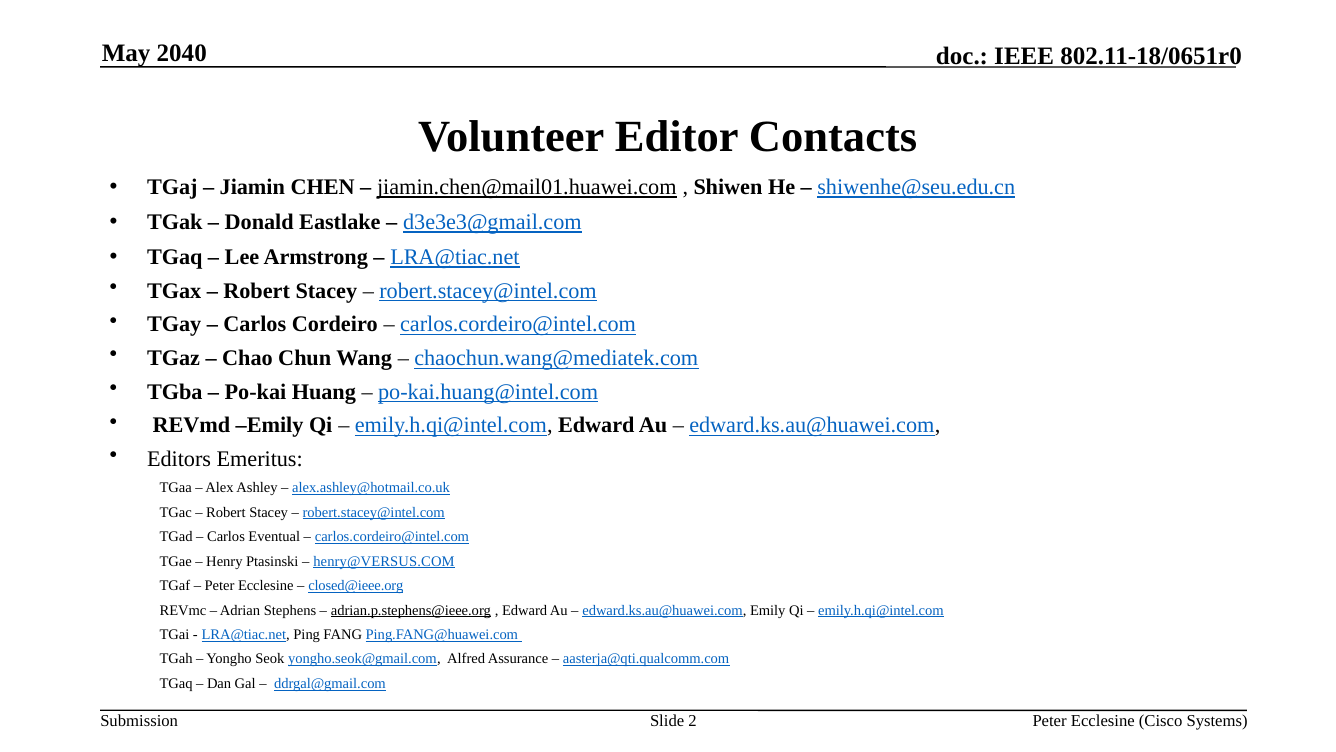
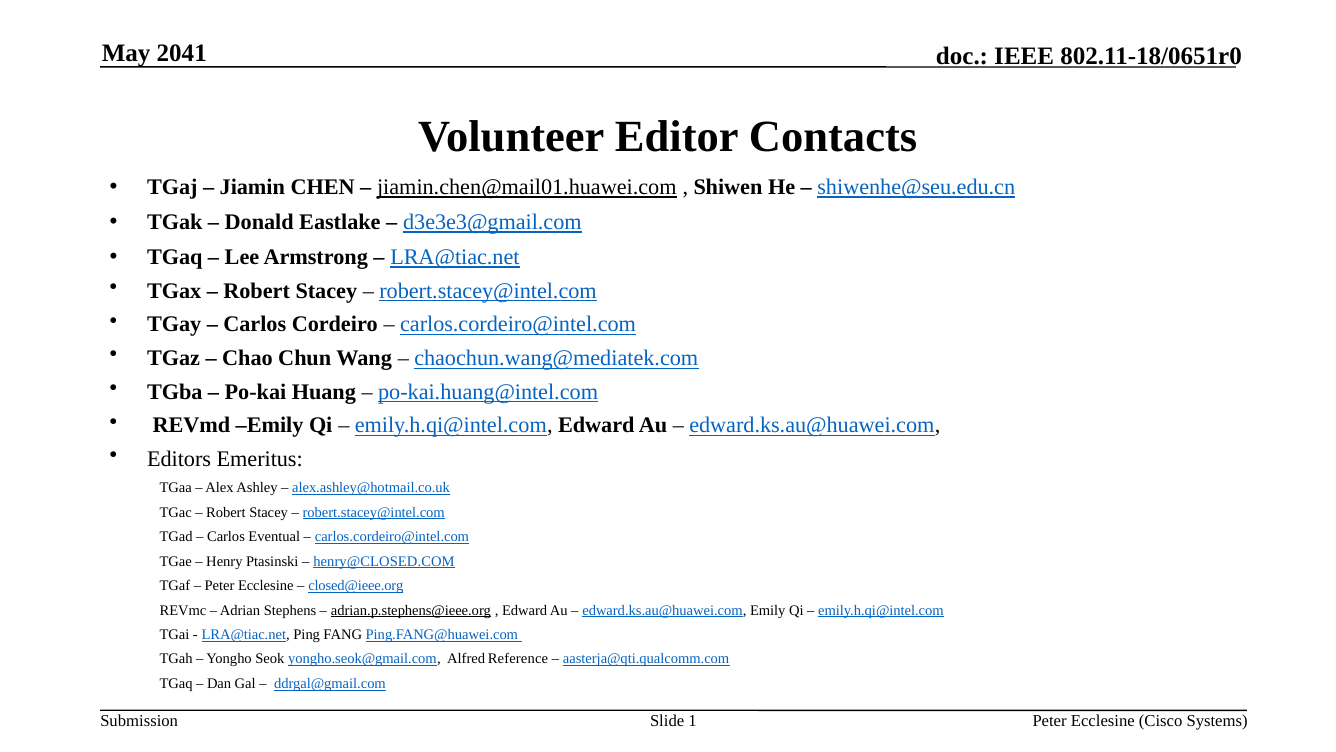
2040: 2040 -> 2041
henry@VERSUS.COM: henry@VERSUS.COM -> henry@CLOSED.COM
Assurance: Assurance -> Reference
2: 2 -> 1
